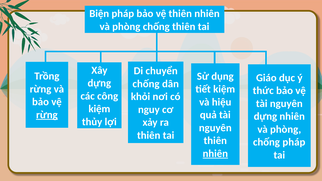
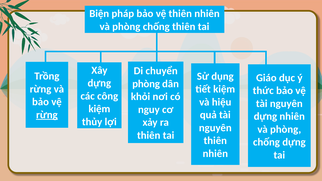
chống at (146, 84): chống -> phòng
chống pháp: pháp -> dựng
nhiên at (215, 154) underline: present -> none
